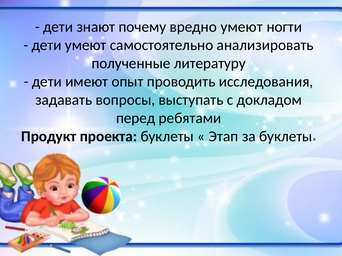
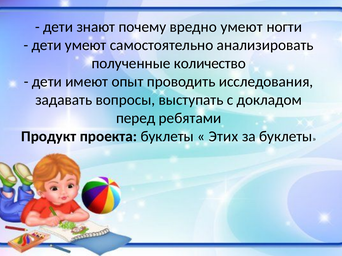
литературу: литературу -> количество
Этап: Этап -> Этих
